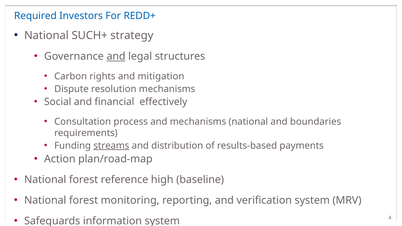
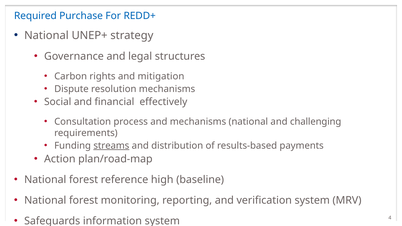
Investors: Investors -> Purchase
SUCH+: SUCH+ -> UNEP+
and at (116, 56) underline: present -> none
boundaries: boundaries -> challenging
